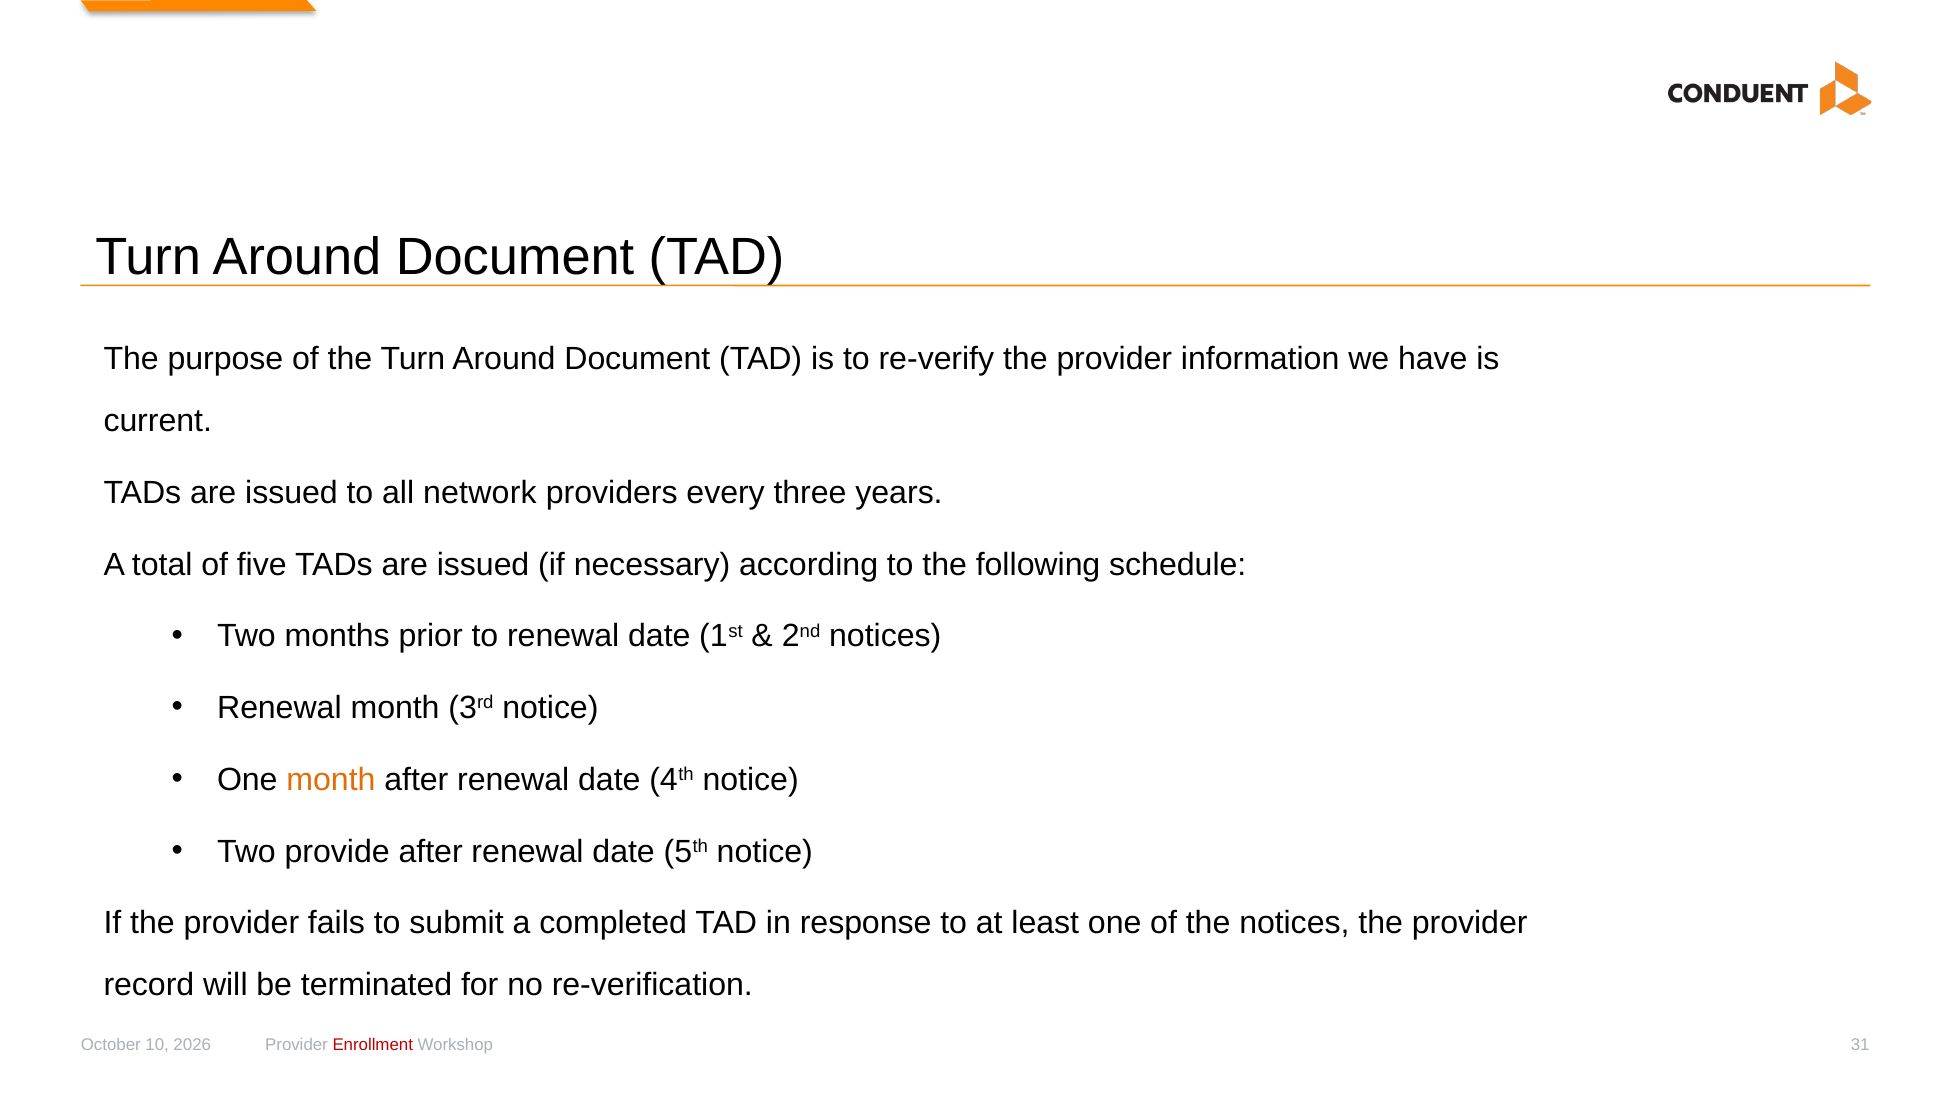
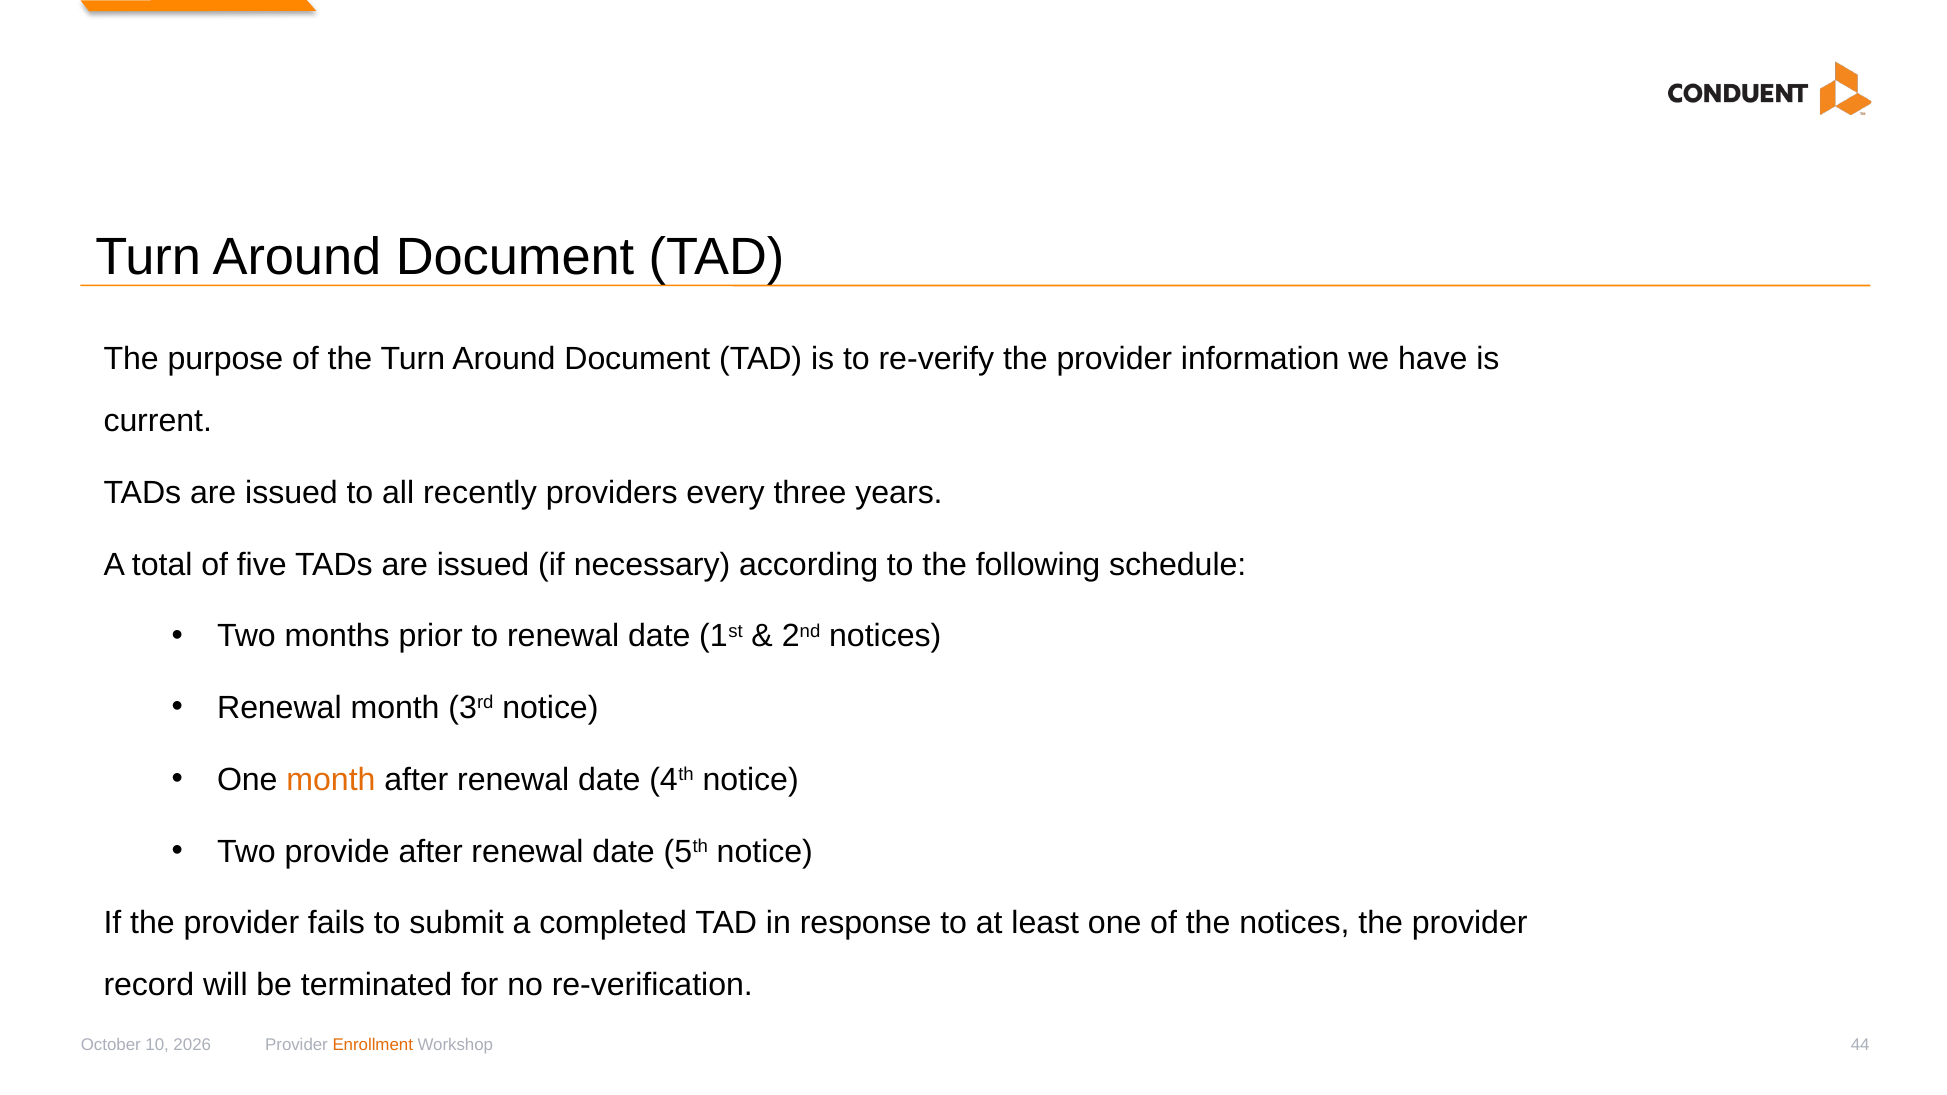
network: network -> recently
31: 31 -> 44
Enrollment colour: red -> orange
